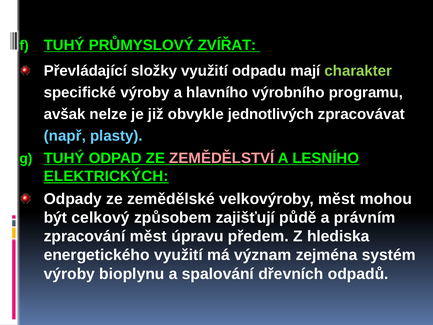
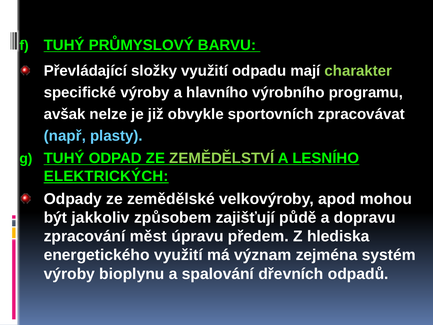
ZVÍŘAT: ZVÍŘAT -> BARVU
jednotlivých: jednotlivých -> sportovních
ZEMĚDĚLSTVÍ colour: pink -> light green
velkovýroby měst: měst -> apod
celkový: celkový -> jakkoliv
právním: právním -> dopravu
